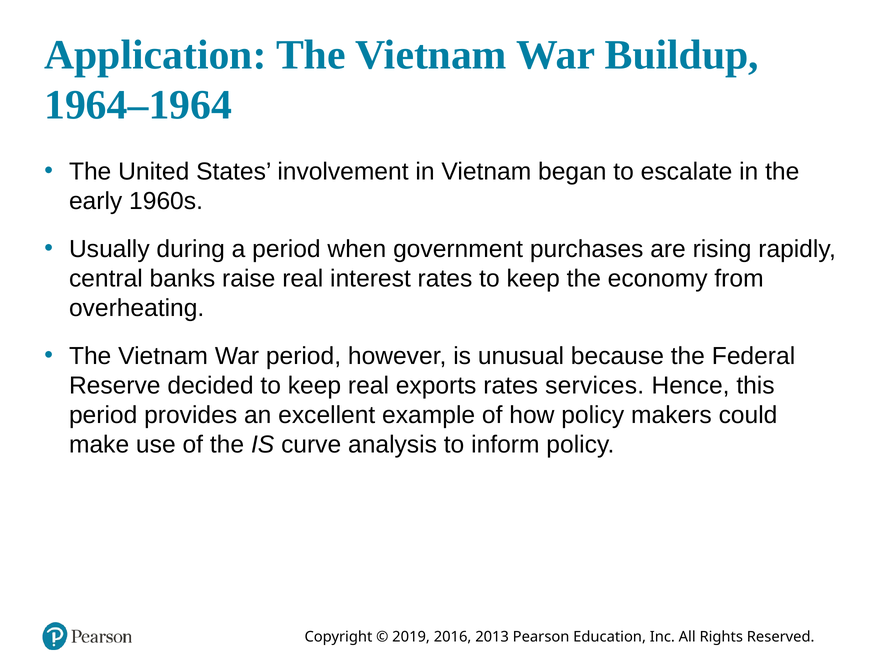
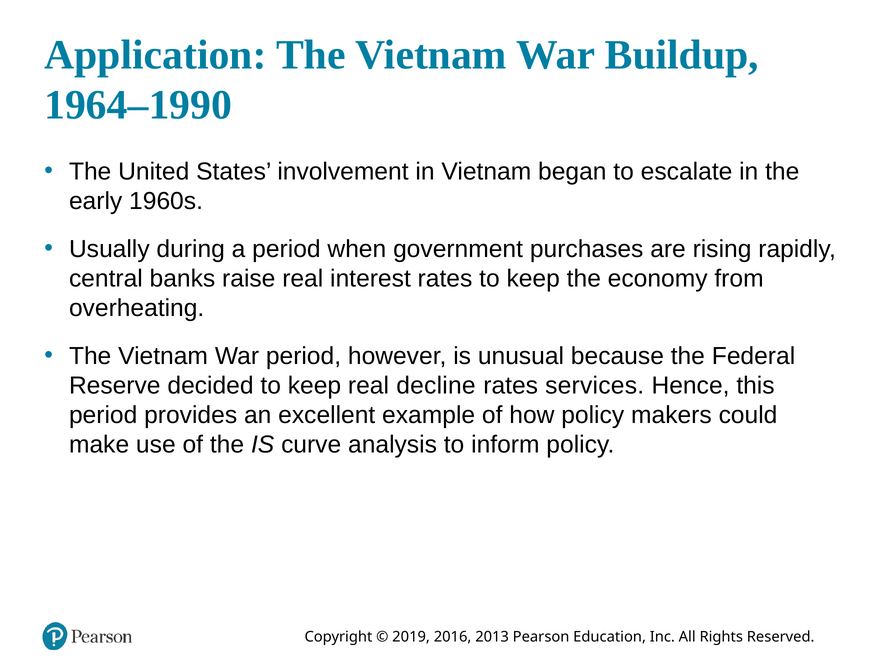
1964–1964: 1964–1964 -> 1964–1990
exports: exports -> decline
